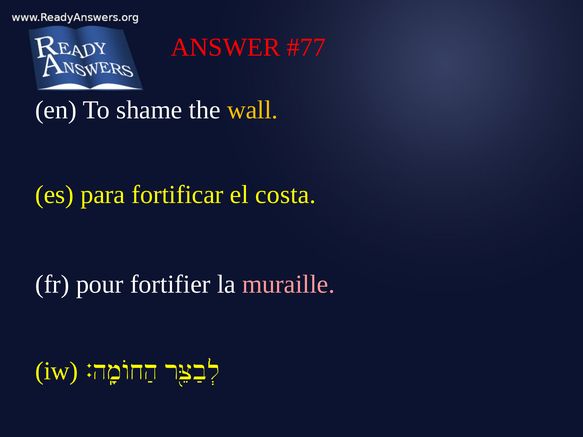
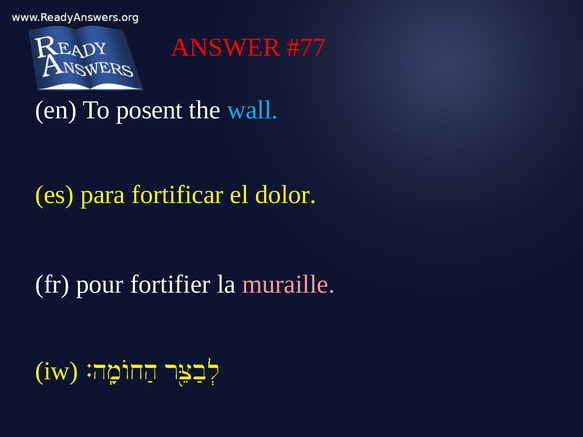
shame: shame -> posent
wall colour: yellow -> light blue
costa: costa -> dolor
